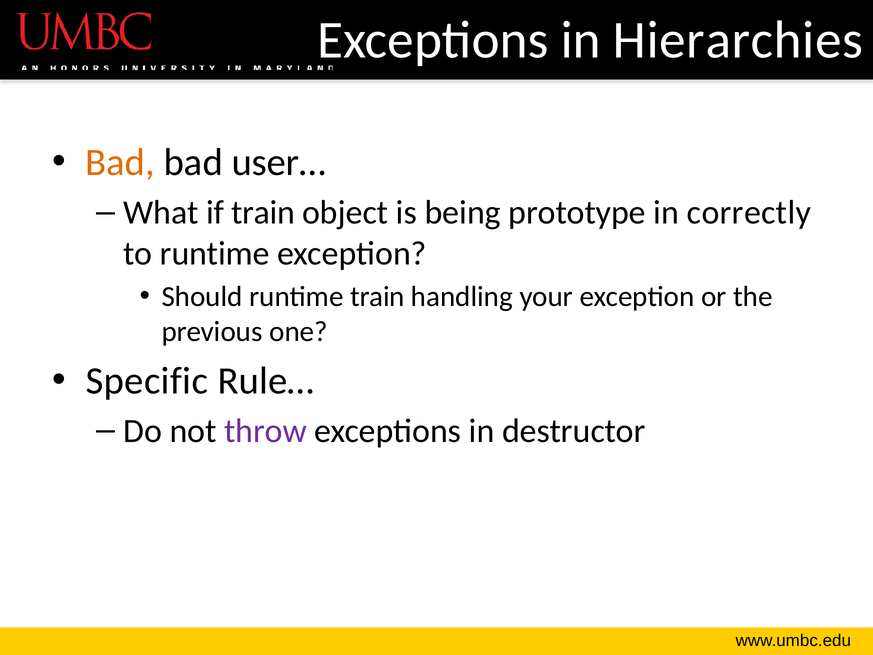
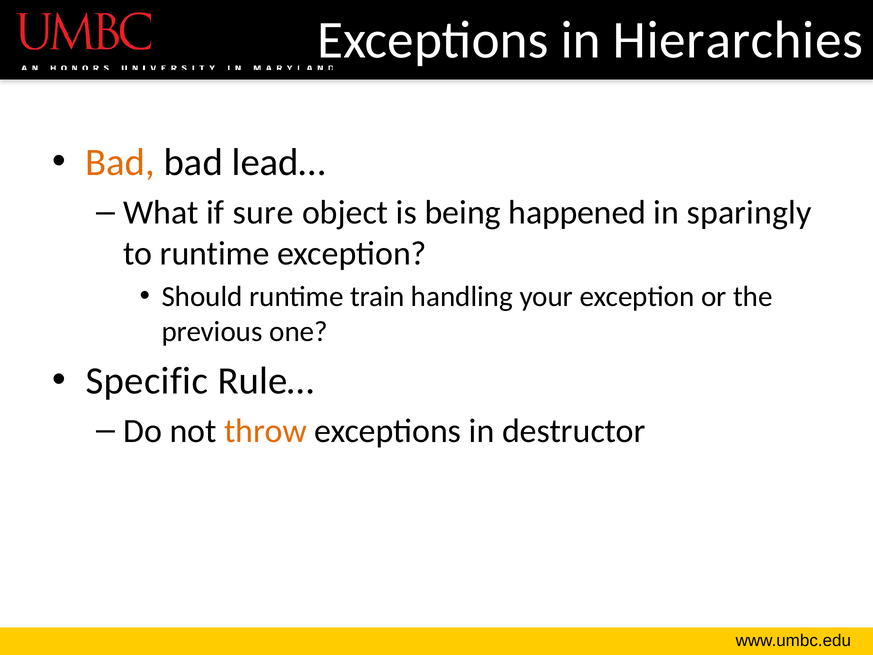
user…: user… -> lead…
if train: train -> sure
prototype: prototype -> happened
correctly: correctly -> sparingly
throw colour: purple -> orange
